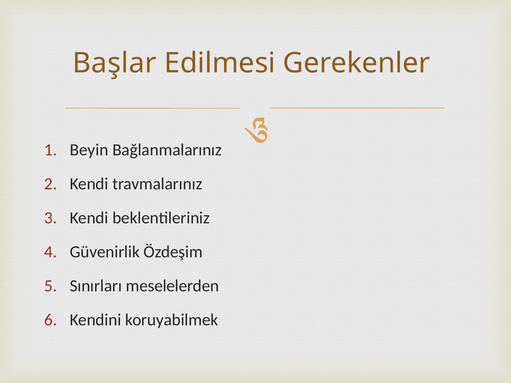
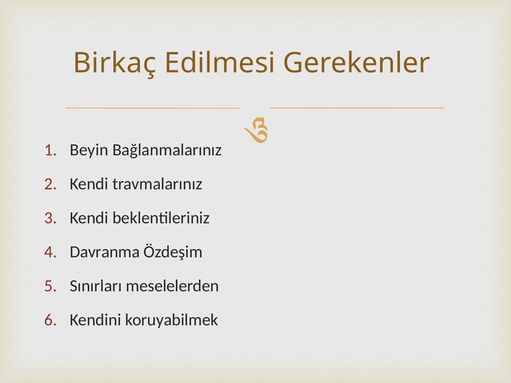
Başlar: Başlar -> Birkaç
Güvenirlik: Güvenirlik -> Davranma
